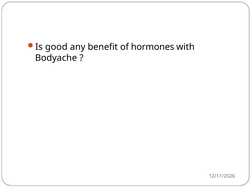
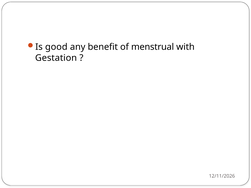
hormones: hormones -> menstrual
Bodyache: Bodyache -> Gestation
